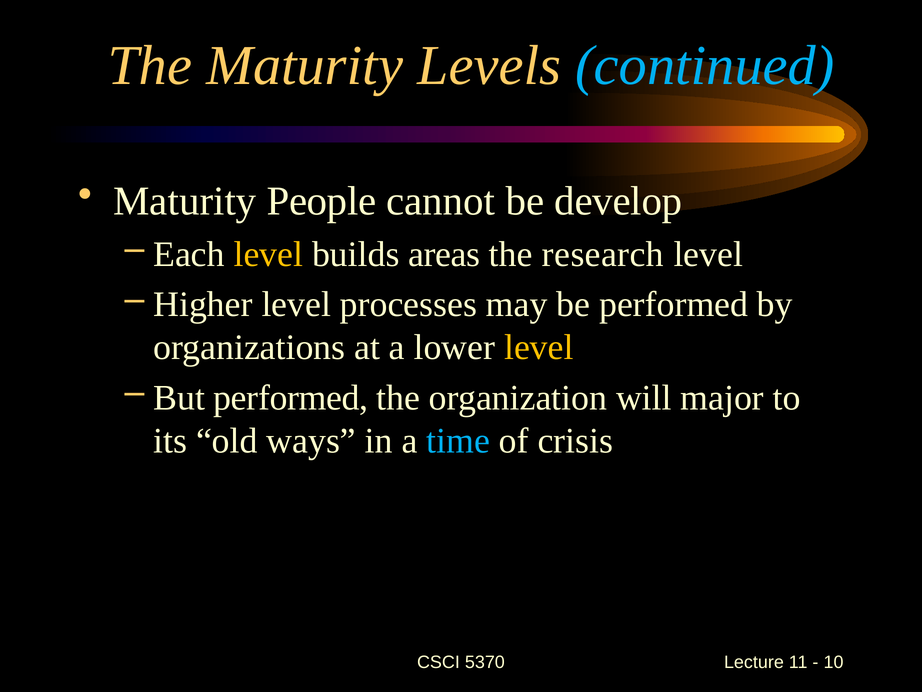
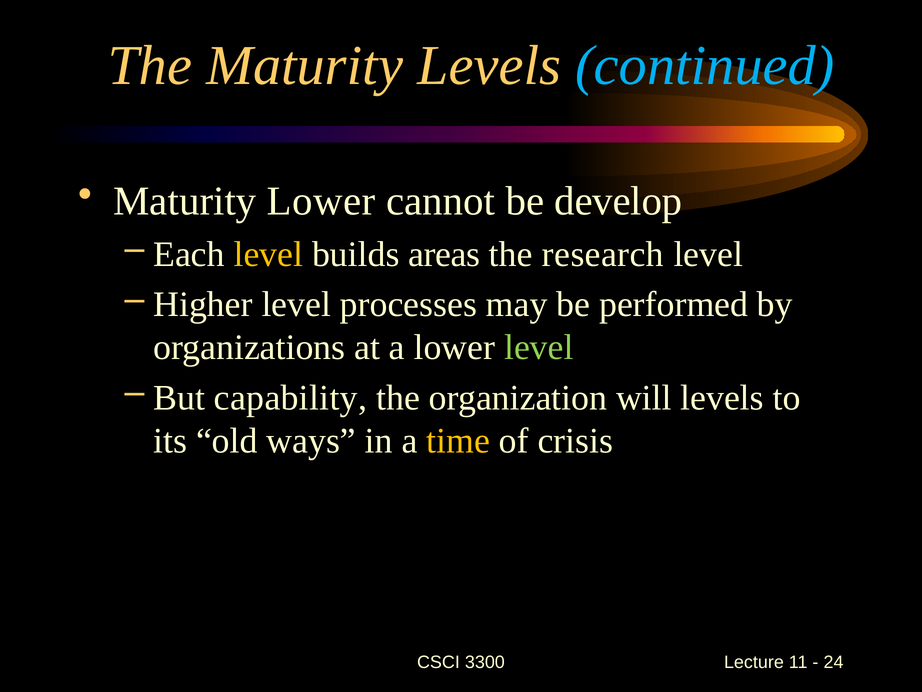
Maturity People: People -> Lower
level at (539, 347) colour: yellow -> light green
But performed: performed -> capability
will major: major -> levels
time colour: light blue -> yellow
5370: 5370 -> 3300
10: 10 -> 24
